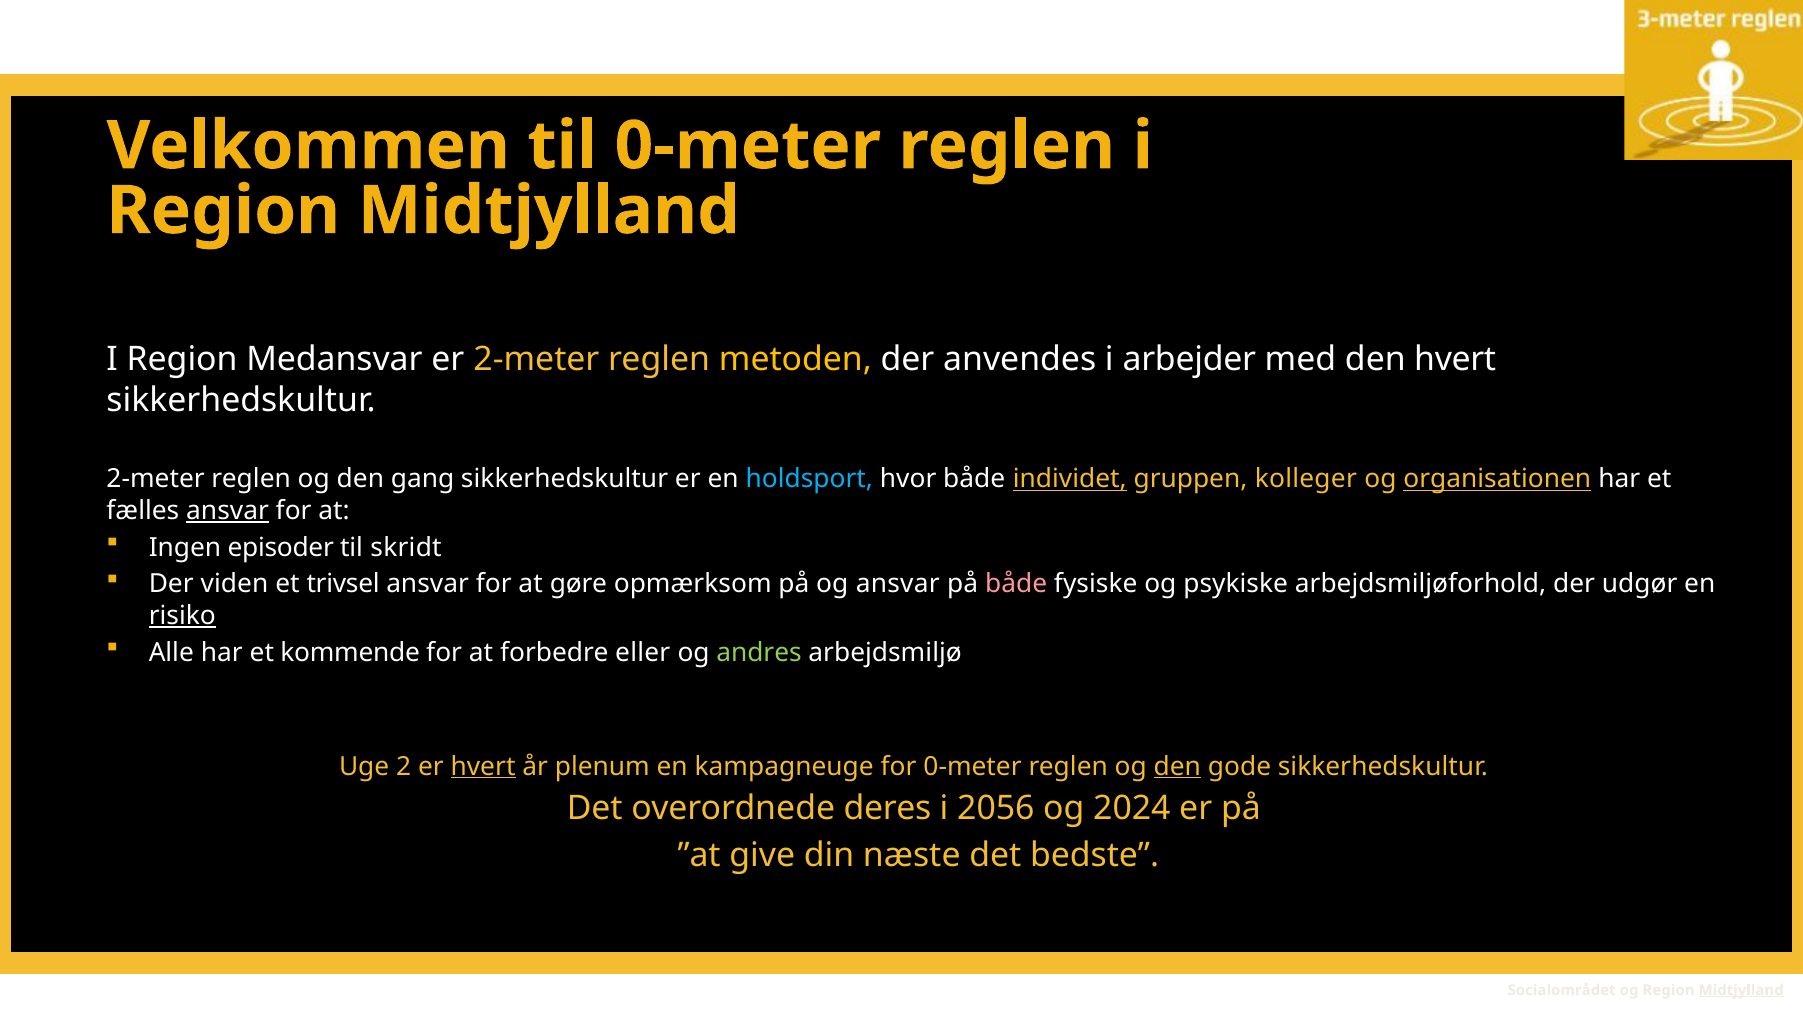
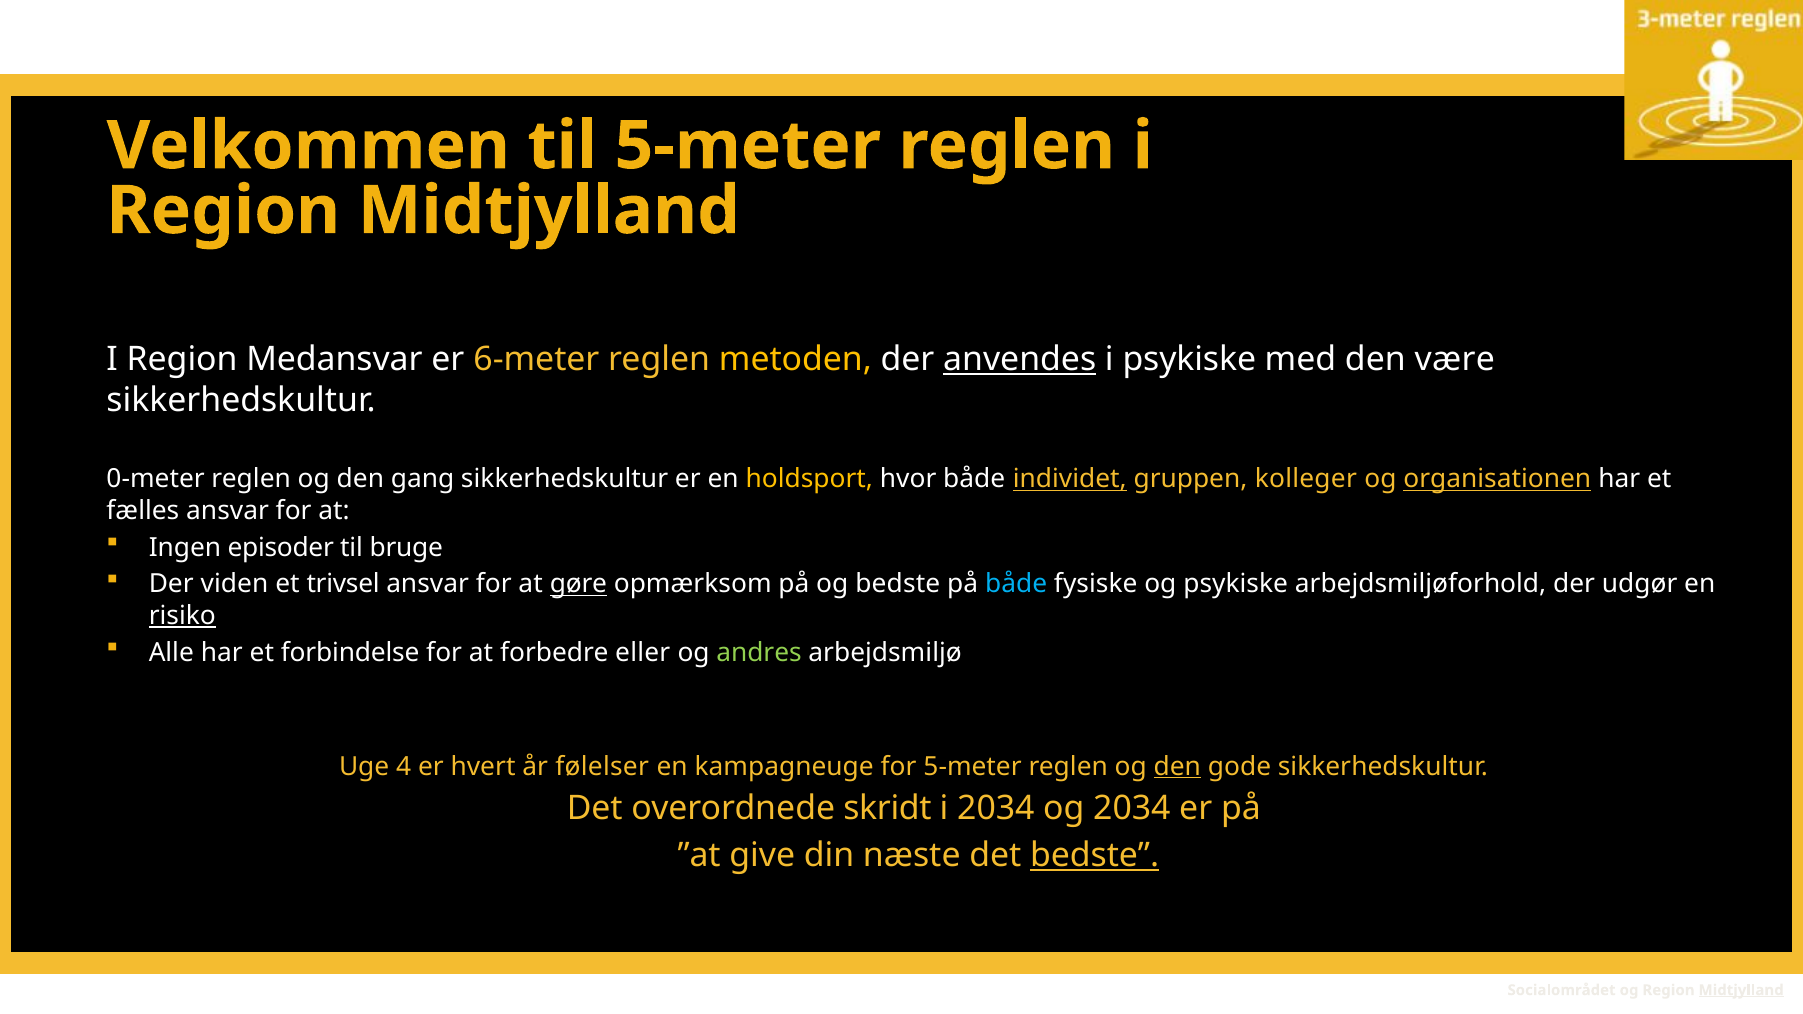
til 0-meter: 0-meter -> 5-meter
er 2-meter: 2-meter -> 6-meter
anvendes underline: none -> present
i arbejder: arbejder -> psykiske
den hvert: hvert -> være
2-meter at (156, 479): 2-meter -> 0-meter
holdsport colour: light blue -> yellow
ansvar at (228, 511) underline: present -> none
skridt: skridt -> bruge
gøre underline: none -> present
og ansvar: ansvar -> bedste
både at (1016, 585) colour: pink -> light blue
kommende: kommende -> forbindelse
2: 2 -> 4
hvert at (483, 767) underline: present -> none
plenum: plenum -> følelser
for 0-meter: 0-meter -> 5-meter
deres: deres -> skridt
i 2056: 2056 -> 2034
og 2024: 2024 -> 2034
bedste at (1095, 856) underline: none -> present
